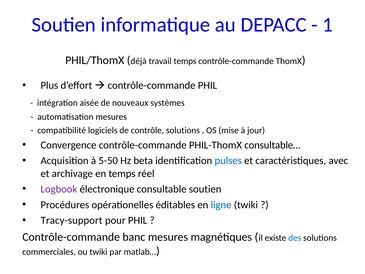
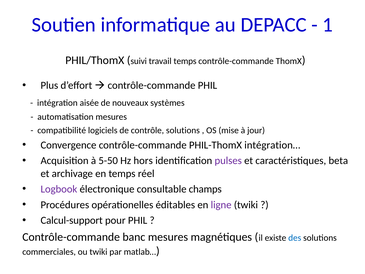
déjà: déjà -> suivi
consultable…: consultable… -> intégration…
beta: beta -> hors
pulses colour: blue -> purple
avec: avec -> beta
consultable soutien: soutien -> champs
ligne colour: blue -> purple
Tracy-support: Tracy-support -> Calcul-support
